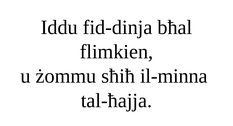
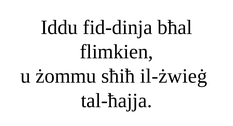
il-minna: il-minna -> il-żwieġ
